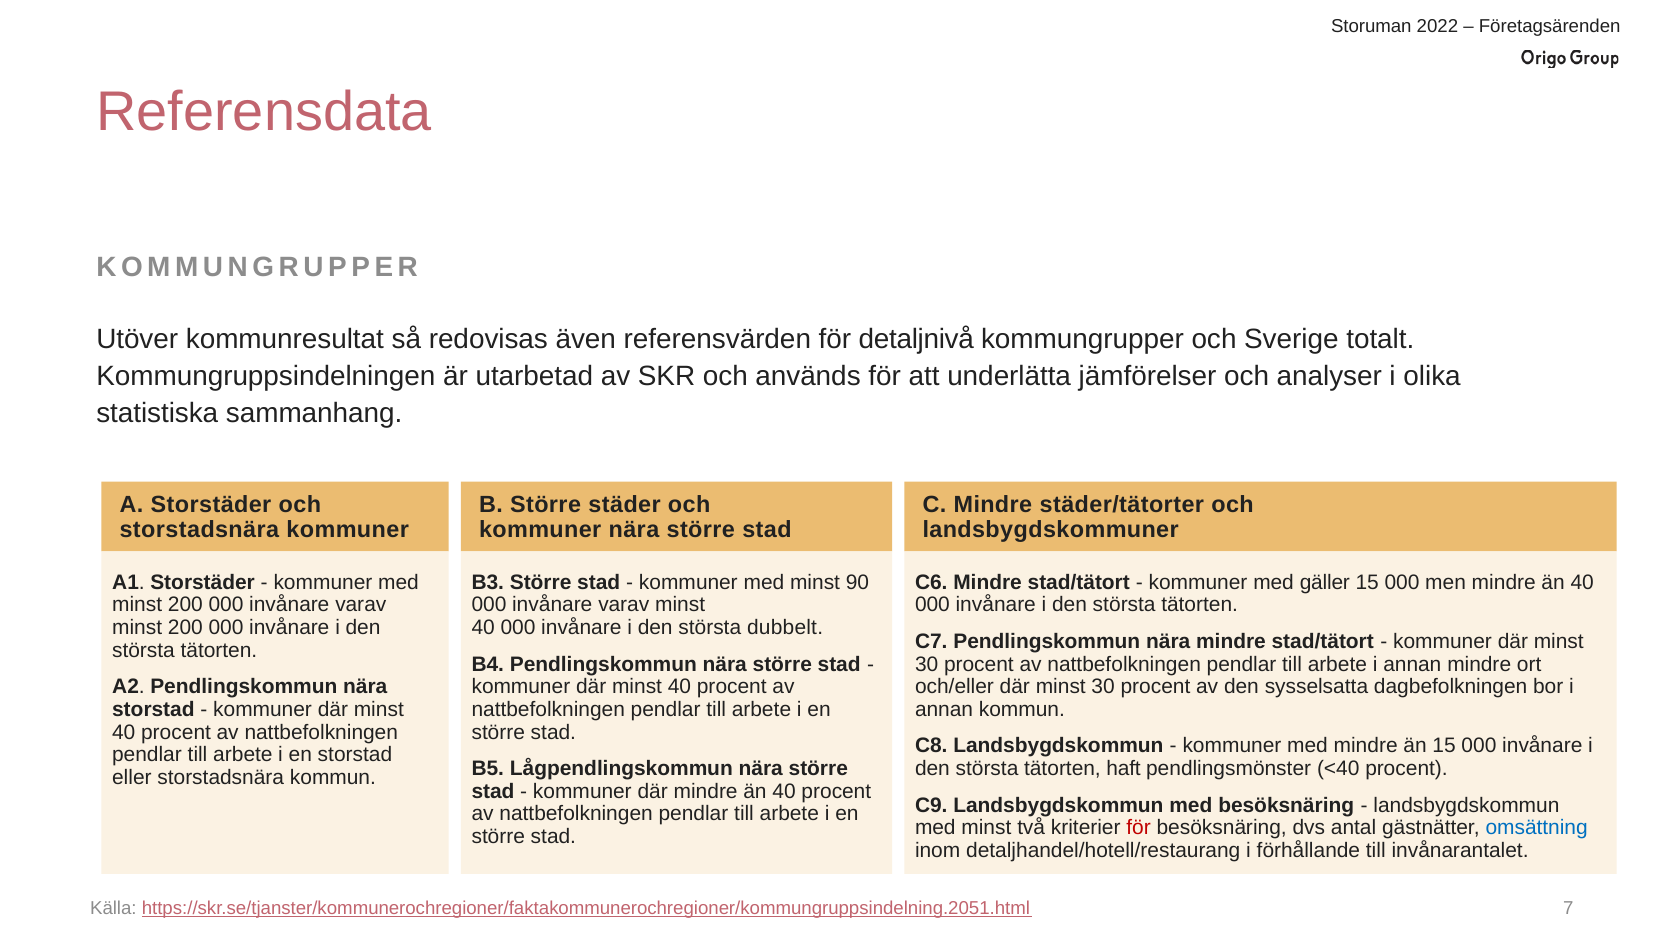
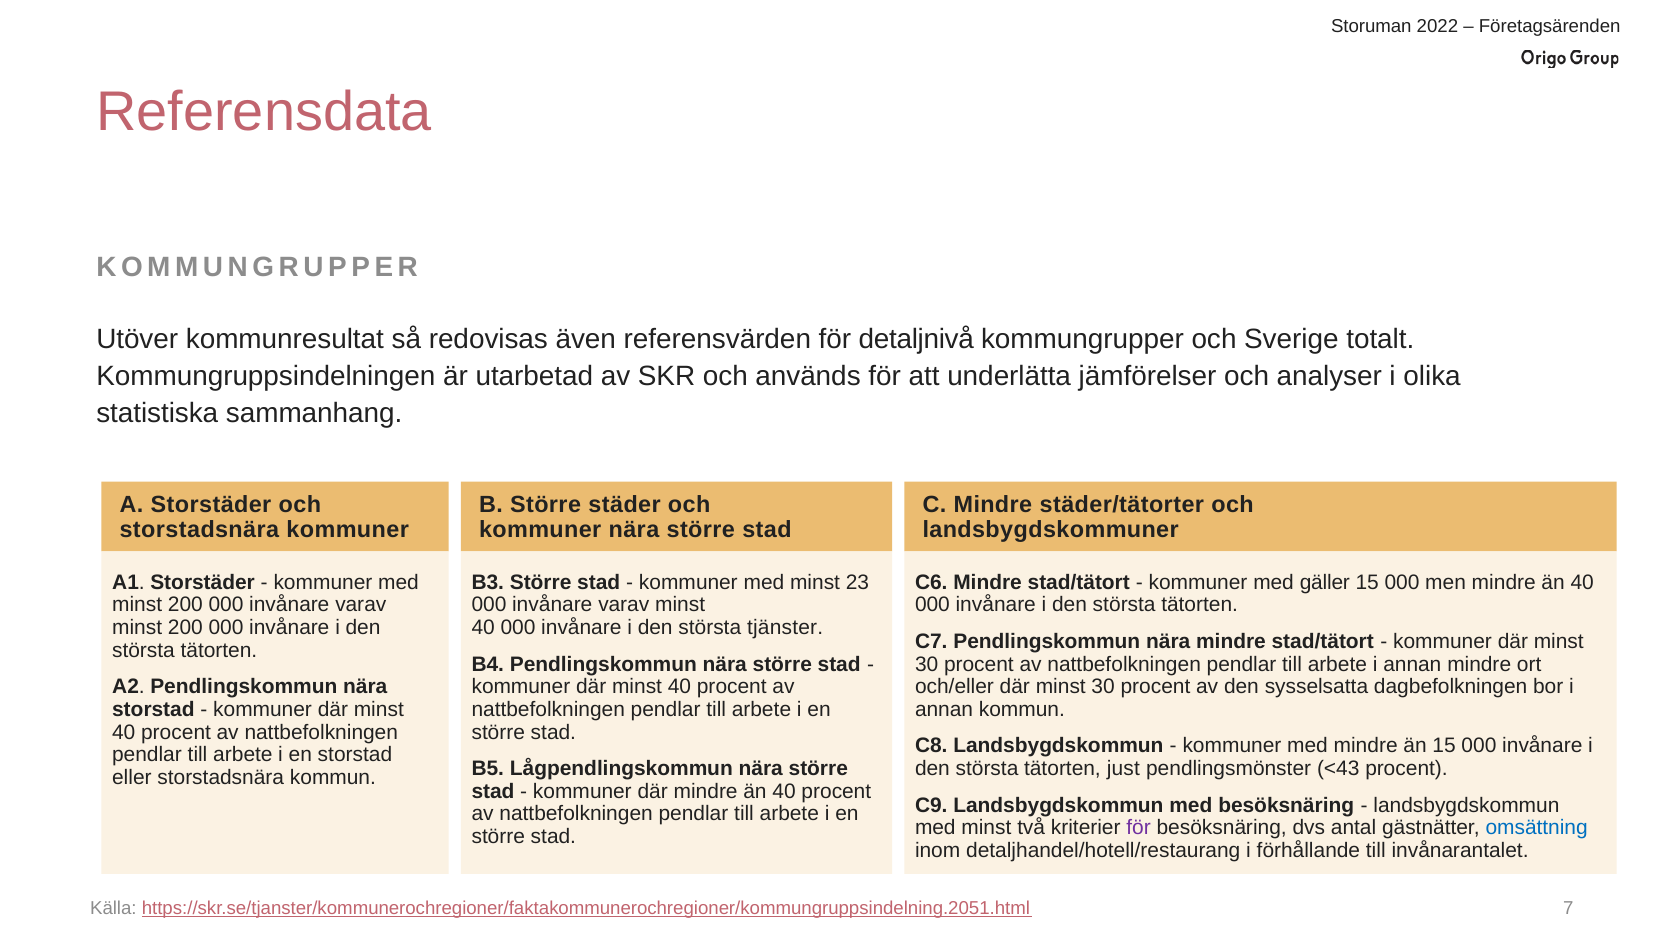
90: 90 -> 23
dubbelt: dubbelt -> tjänster
haft: haft -> just
<40: <40 -> <43
för at (1139, 828) colour: red -> purple
